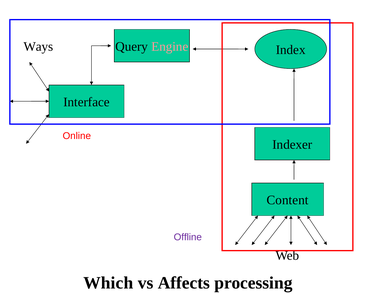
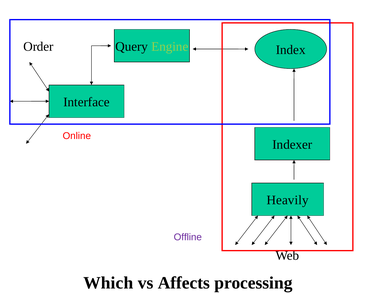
Ways: Ways -> Order
Engine colour: pink -> light green
Content: Content -> Heavily
